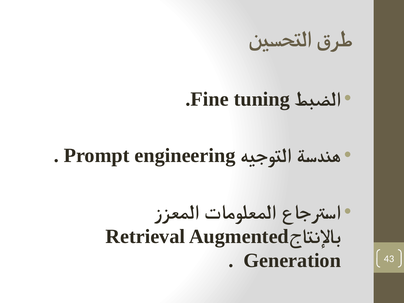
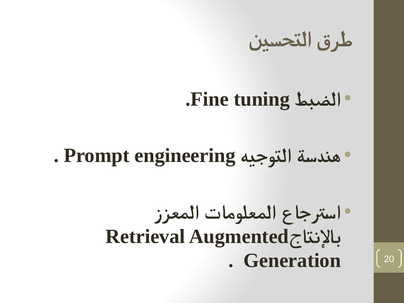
43: 43 -> 20
